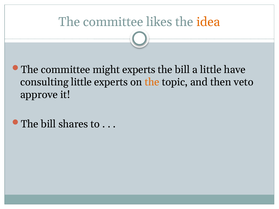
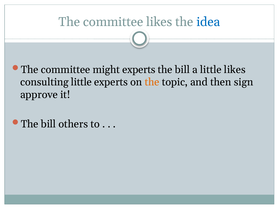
idea colour: orange -> blue
little have: have -> likes
veto: veto -> sign
shares: shares -> others
